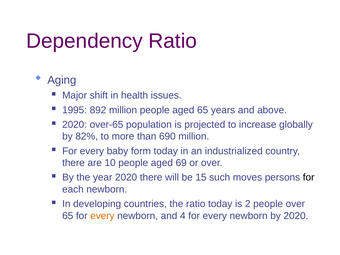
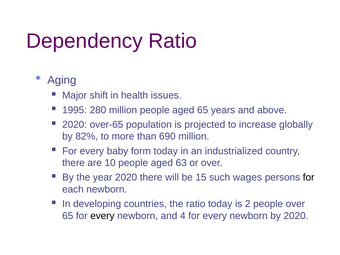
892: 892 -> 280
69: 69 -> 63
moves: moves -> wages
every at (102, 216) colour: orange -> black
